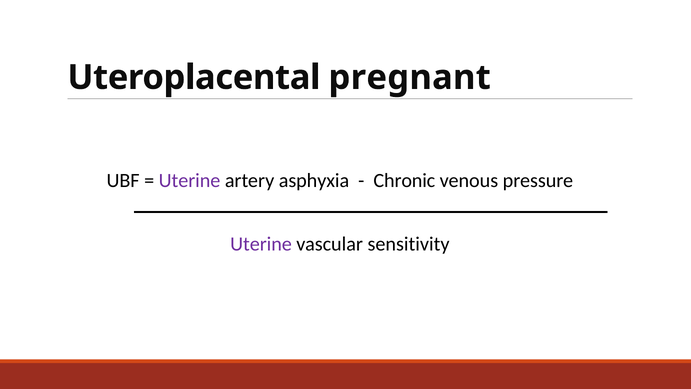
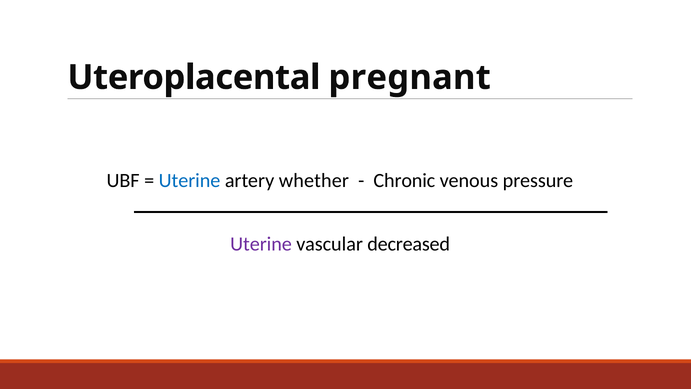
Uterine at (190, 181) colour: purple -> blue
asphyxia: asphyxia -> whether
sensitivity: sensitivity -> decreased
